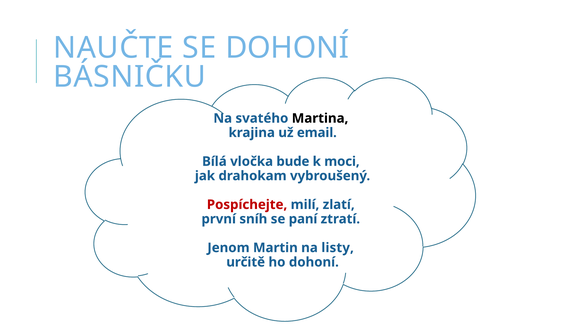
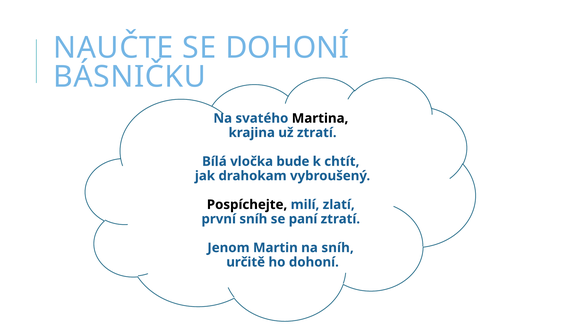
už email: email -> ztratí
moci: moci -> chtít
Pospíchejte colour: red -> black
na listy: listy -> sníh
